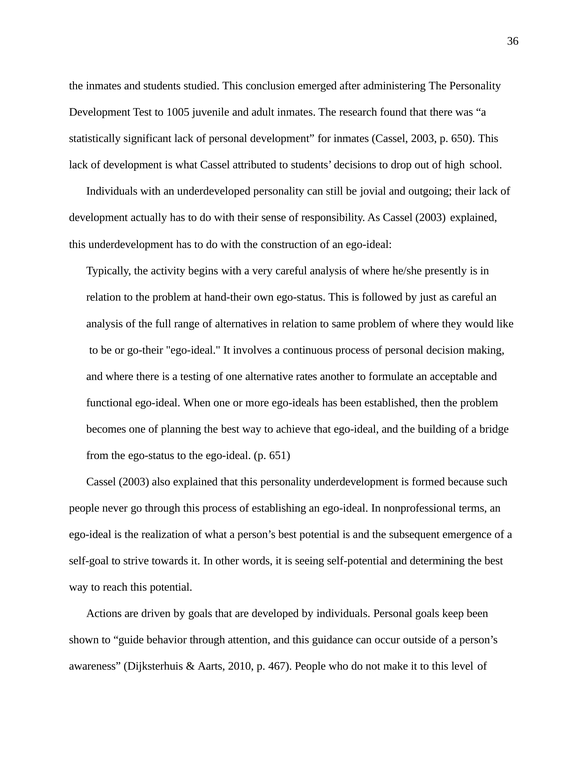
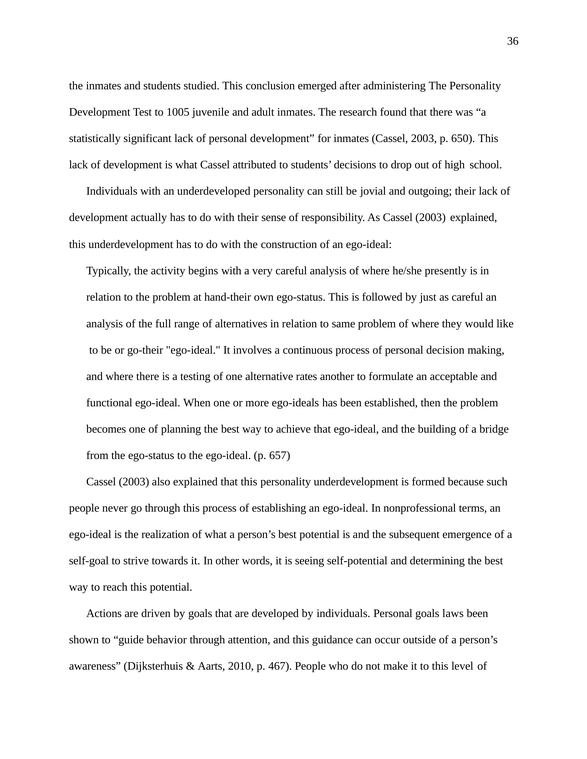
651: 651 -> 657
keep: keep -> laws
